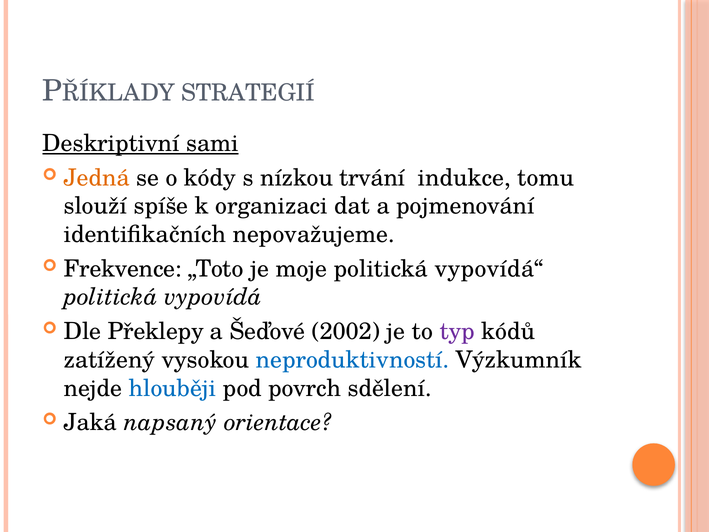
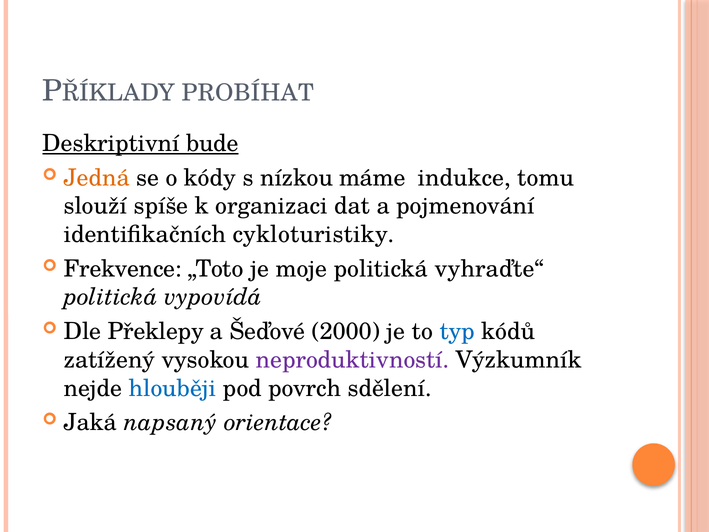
STRATEGIÍ: STRATEGIÍ -> PROBÍHAT
sami: sami -> bude
trvání: trvání -> máme
nepovažujeme: nepovažujeme -> cykloturistiky
vypovídá“: vypovídá“ -> vyhraďte“
2002: 2002 -> 2000
typ colour: purple -> blue
neproduktivností colour: blue -> purple
